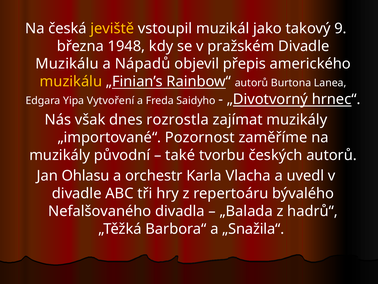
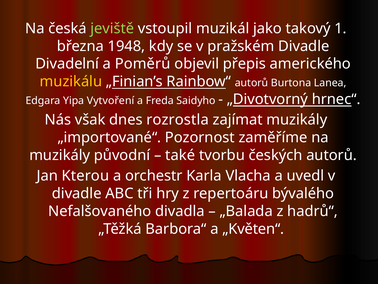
jeviště colour: yellow -> light green
9: 9 -> 1
Muzikálu at (67, 64): Muzikálu -> Divadelní
Nápadů: Nápadů -> Poměrů
Ohlasu: Ohlasu -> Kterou
„Snažila“: „Snažila“ -> „Květen“
